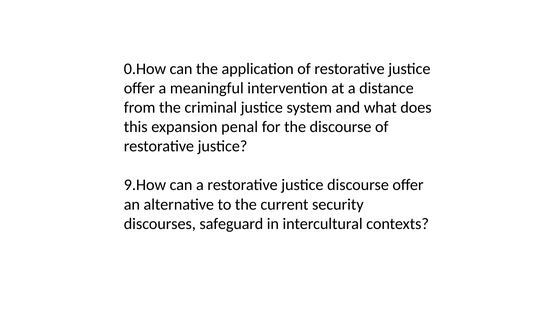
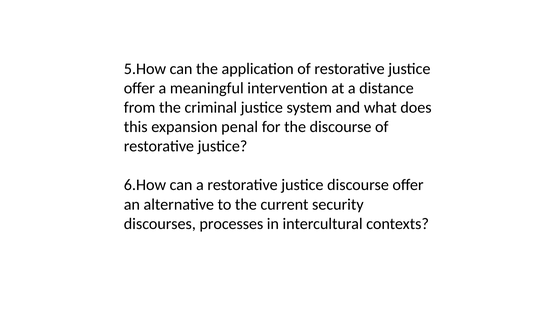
0.How: 0.How -> 5.How
9.How: 9.How -> 6.How
safeguard: safeguard -> processes
